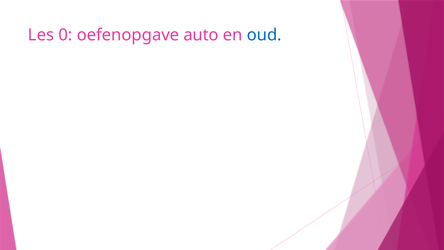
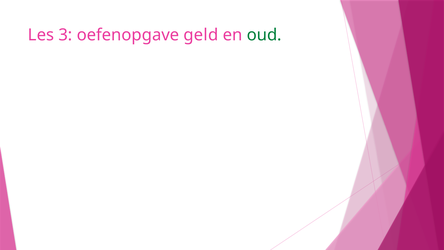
0: 0 -> 3
auto: auto -> geld
oud colour: blue -> green
